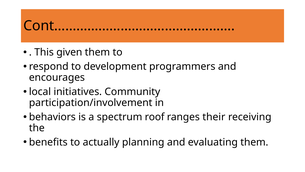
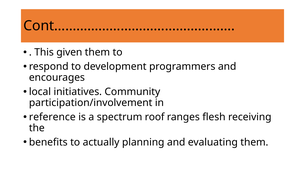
behaviors: behaviors -> reference
their: their -> flesh
